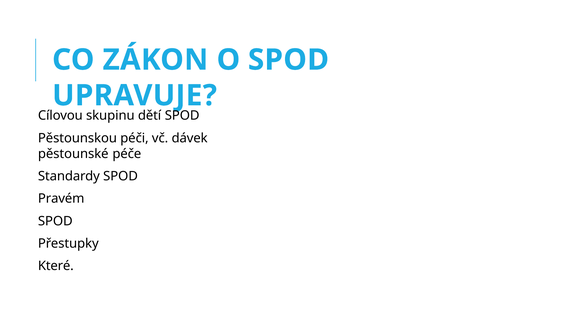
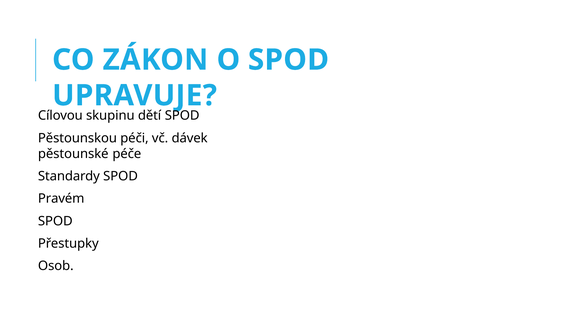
Které: Které -> Osob
